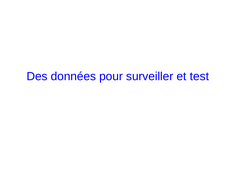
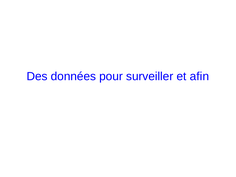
test: test -> afin
